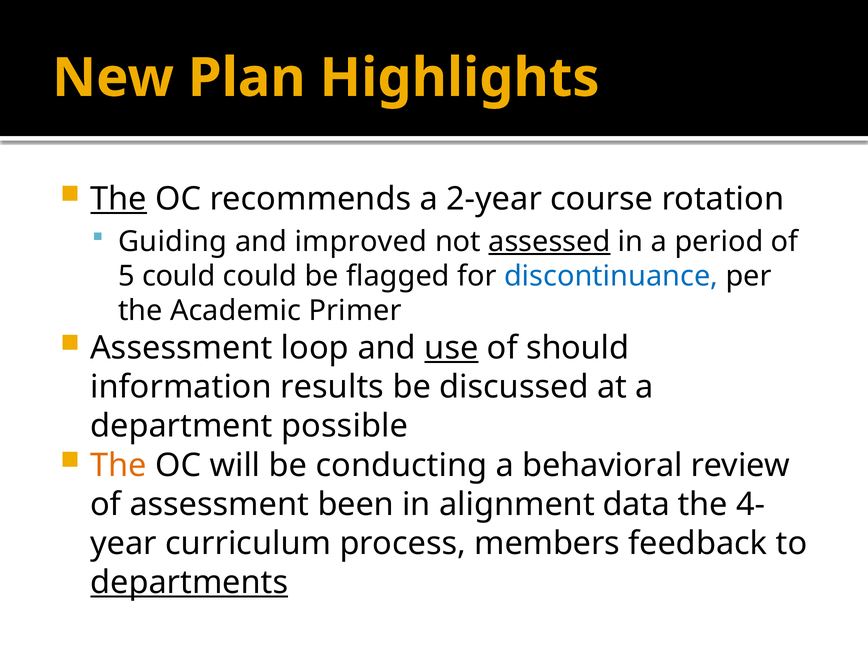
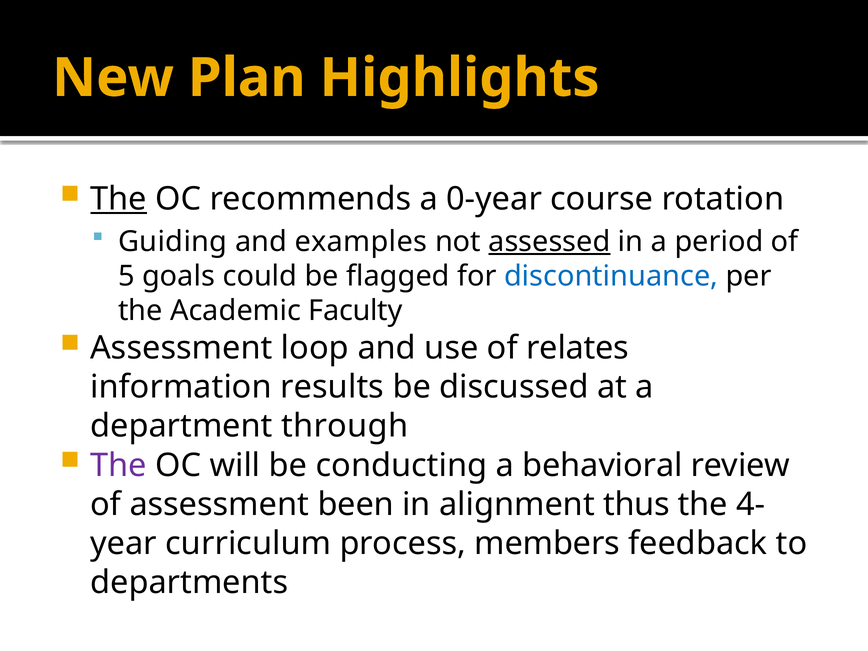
2-year: 2-year -> 0-year
improved: improved -> examples
5 could: could -> goals
Primer: Primer -> Faculty
use underline: present -> none
should: should -> relates
possible: possible -> through
The at (119, 465) colour: orange -> purple
data: data -> thus
departments underline: present -> none
